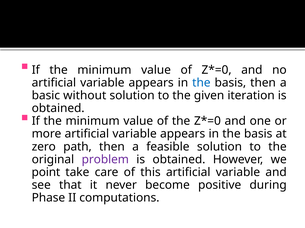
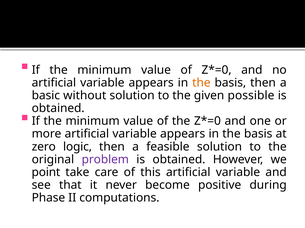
the at (201, 83) colour: blue -> orange
iteration: iteration -> possible
path: path -> logic
